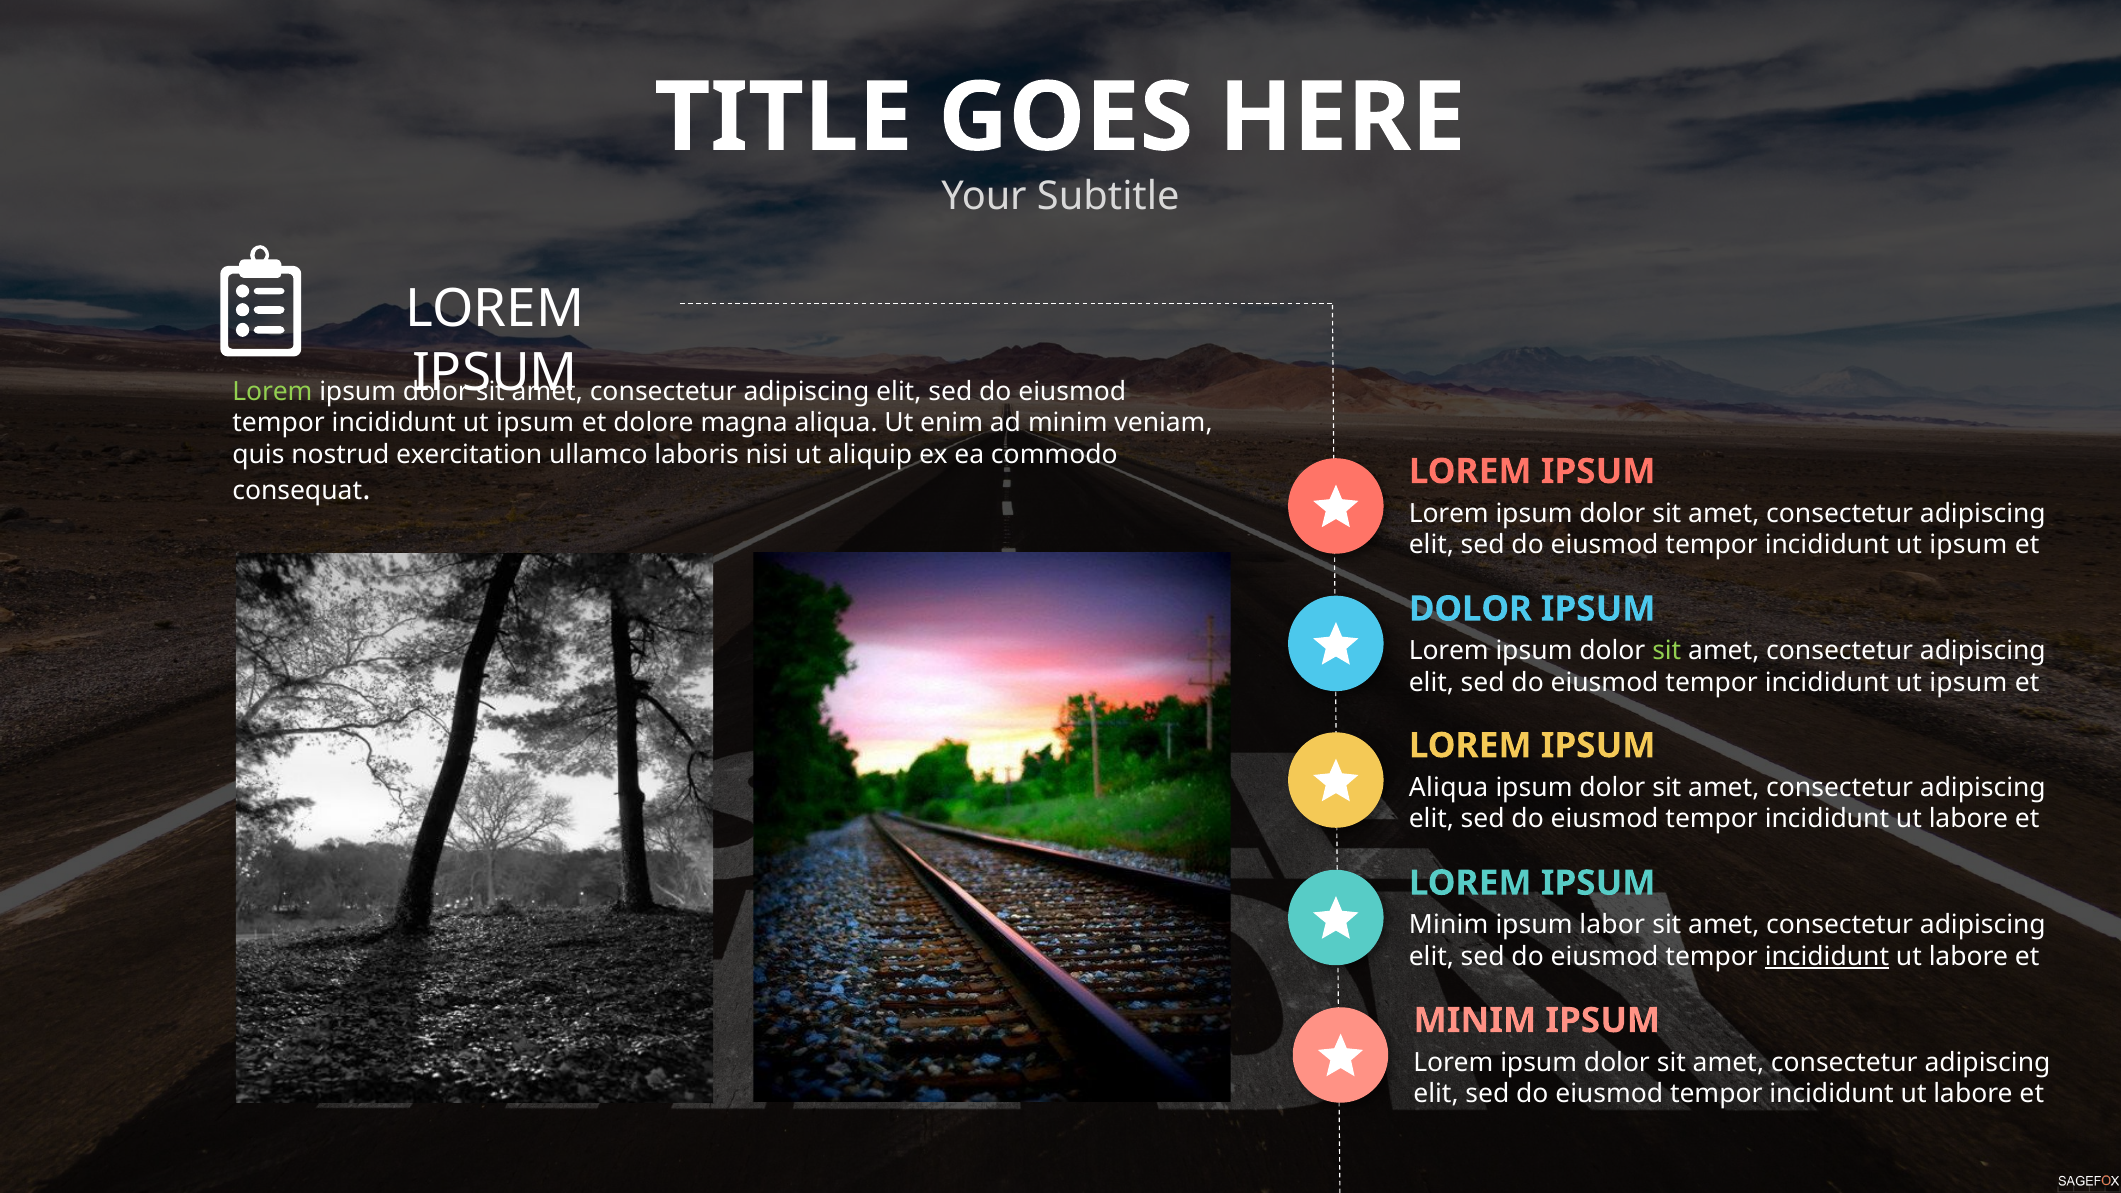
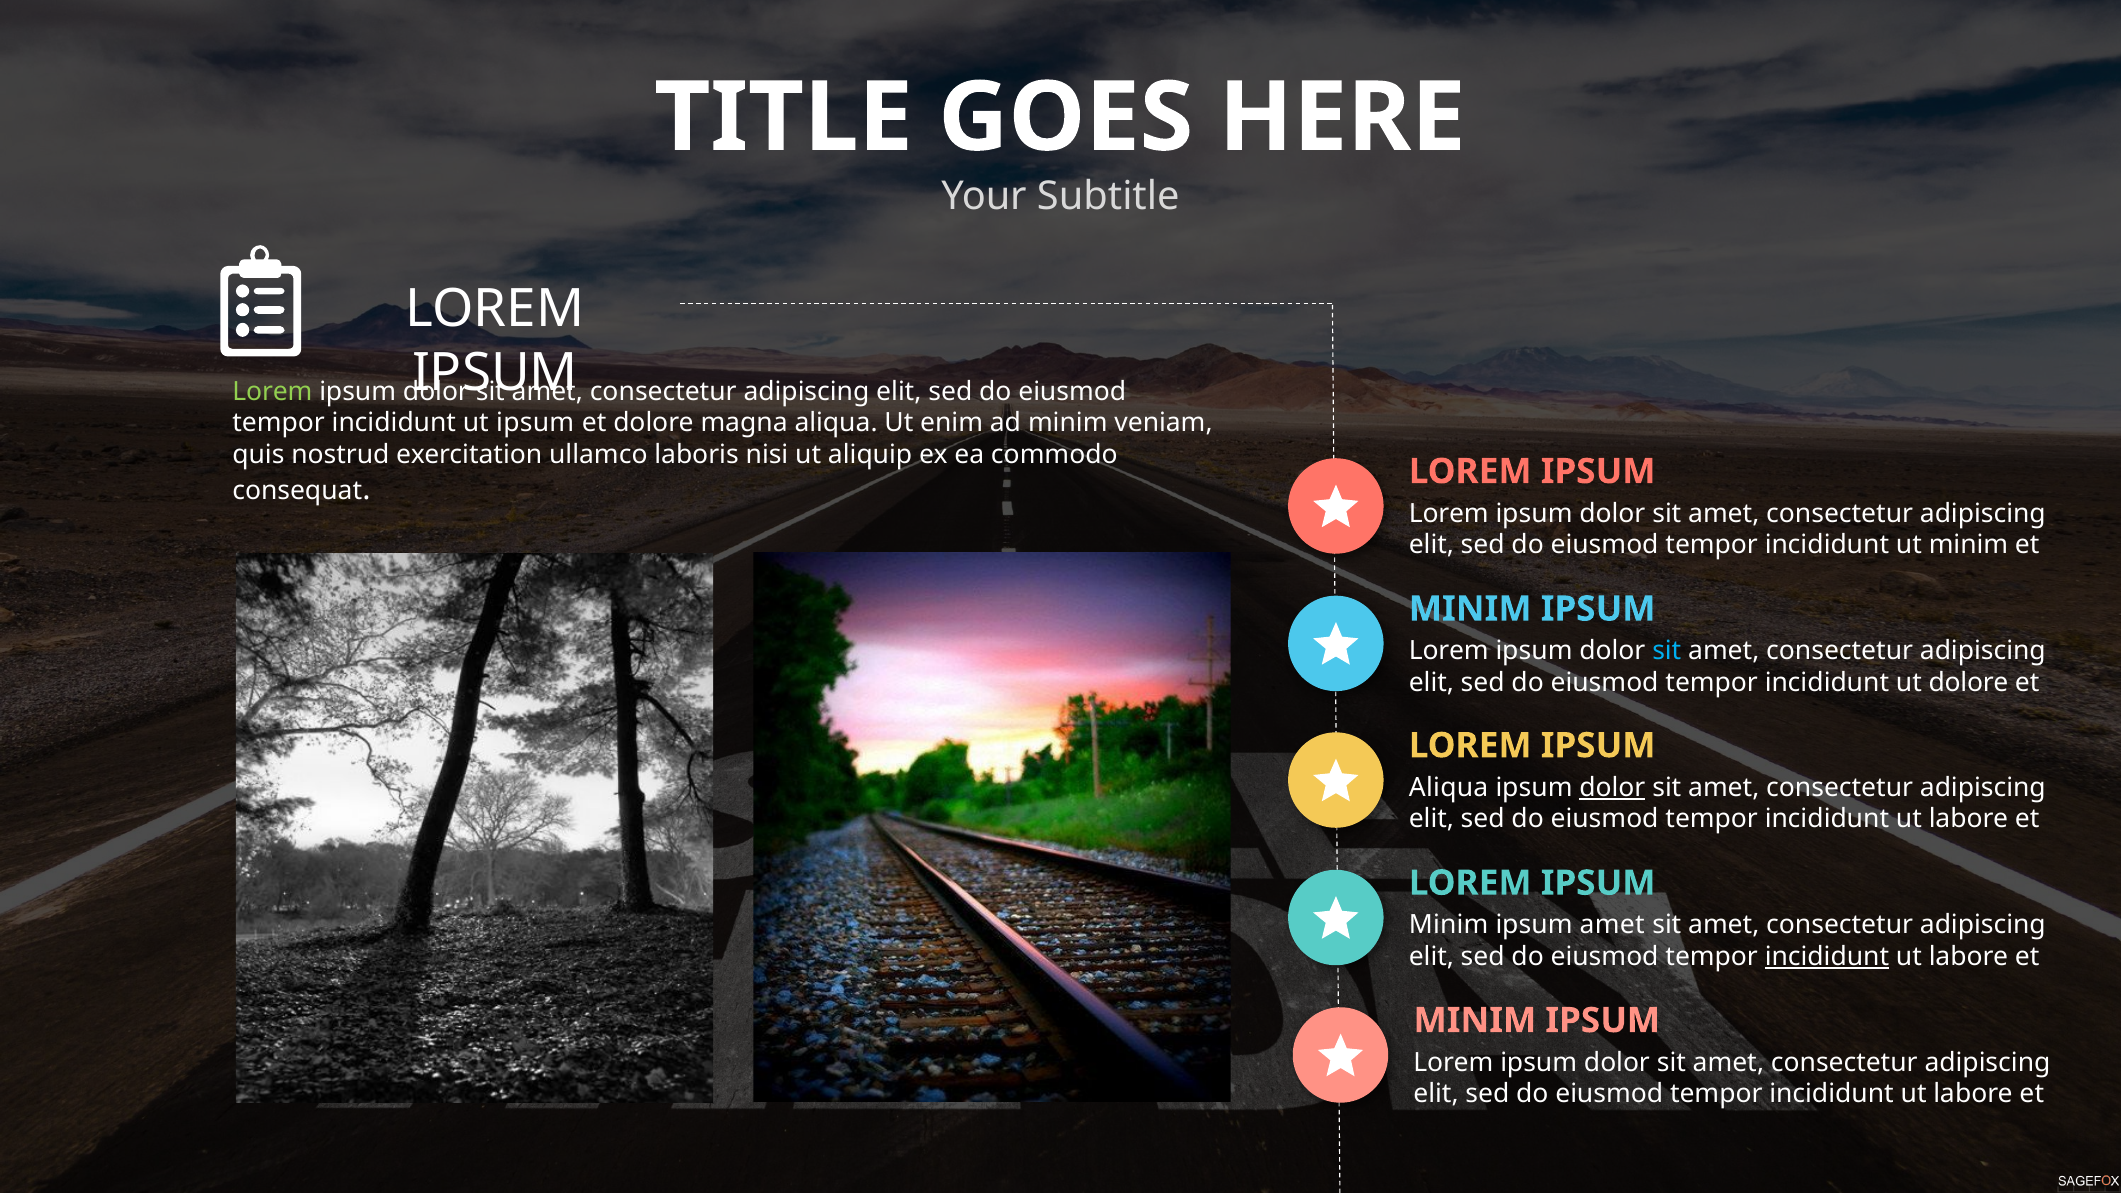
ipsum at (1968, 545): ipsum -> minim
DOLOR at (1470, 609): DOLOR -> MINIM
sit at (1667, 651) colour: light green -> light blue
ipsum at (1968, 683): ipsum -> dolore
dolor at (1612, 787) underline: none -> present
ipsum labor: labor -> amet
